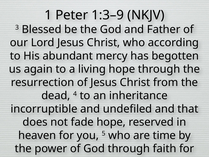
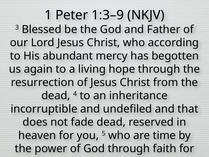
fade hope: hope -> dead
